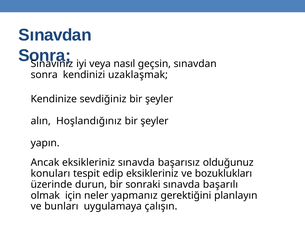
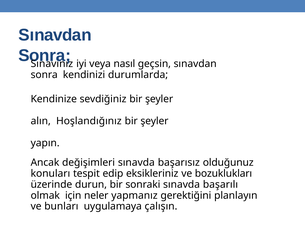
uzaklaşmak: uzaklaşmak -> durumlarda
Ancak eksikleriniz: eksikleriniz -> değişimleri
